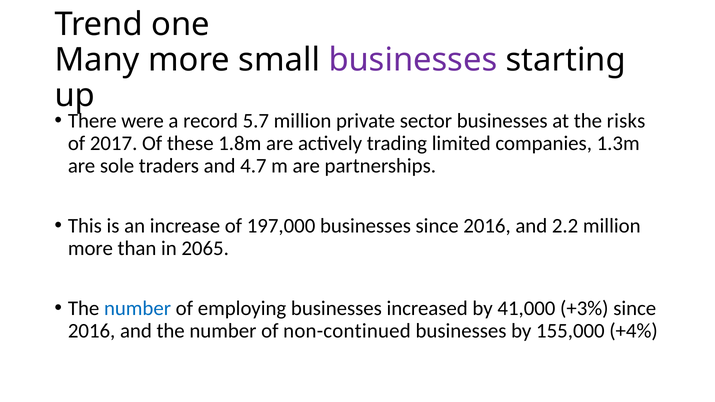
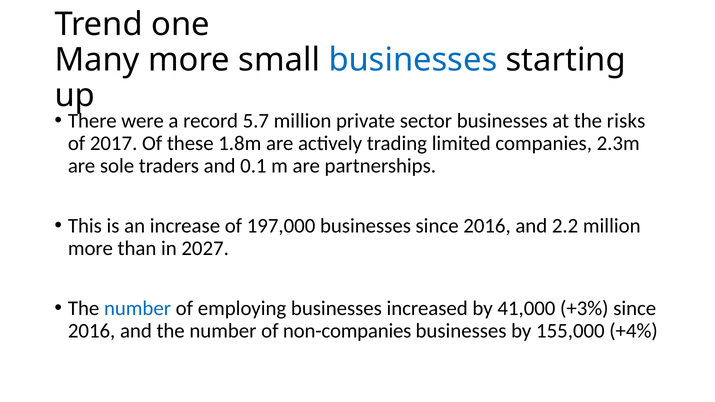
businesses at (413, 60) colour: purple -> blue
1.3m: 1.3m -> 2.3m
4.7: 4.7 -> 0.1
2065: 2065 -> 2027
non-continued: non-continued -> non-companies
